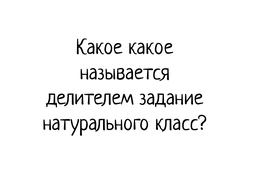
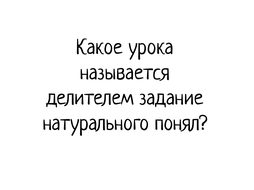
Какое какое: какое -> урока
класс: класс -> понял
